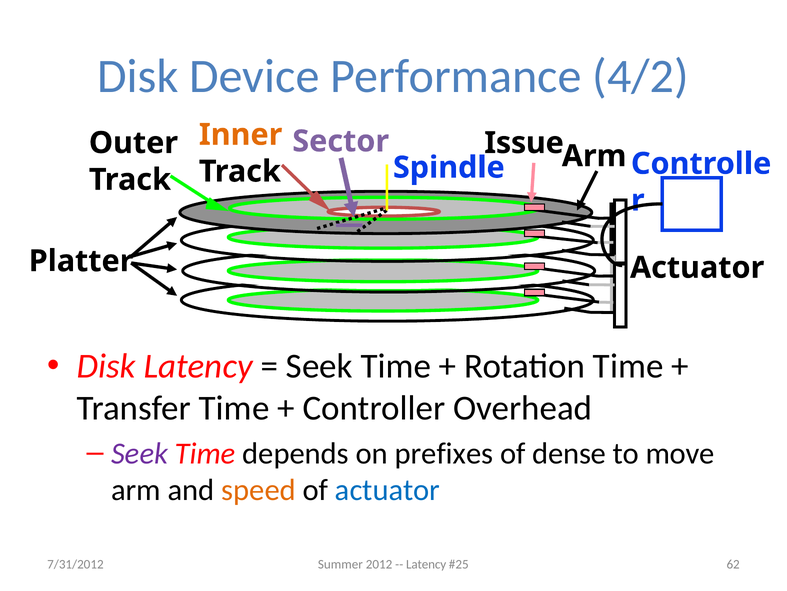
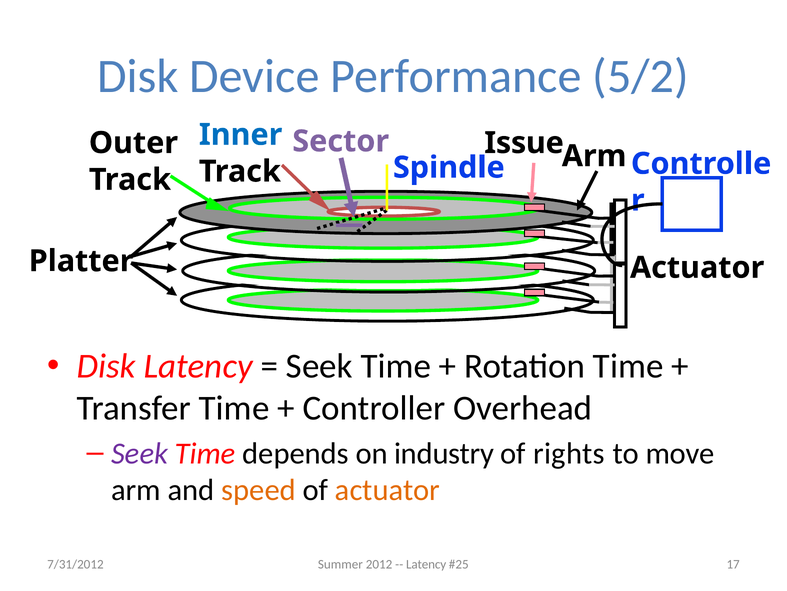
4/2: 4/2 -> 5/2
Inner colour: orange -> blue
prefixes: prefixes -> industry
dense: dense -> rights
actuator at (387, 490) colour: blue -> orange
62: 62 -> 17
